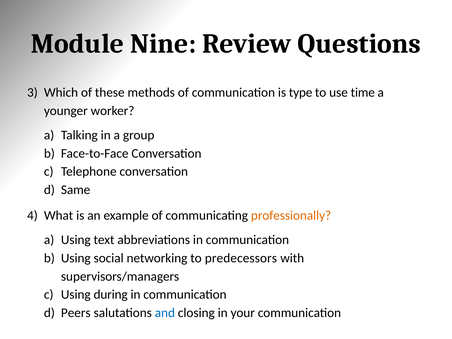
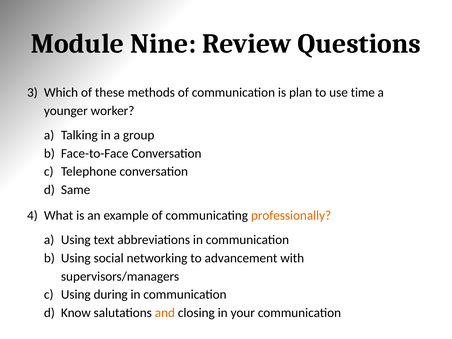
type: type -> plan
predecessors: predecessors -> advancement
Peers: Peers -> Know
and colour: blue -> orange
